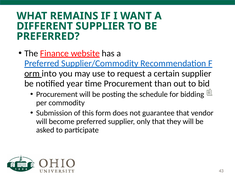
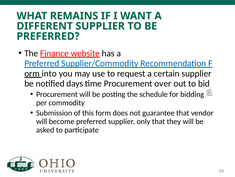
year: year -> days
than: than -> over
